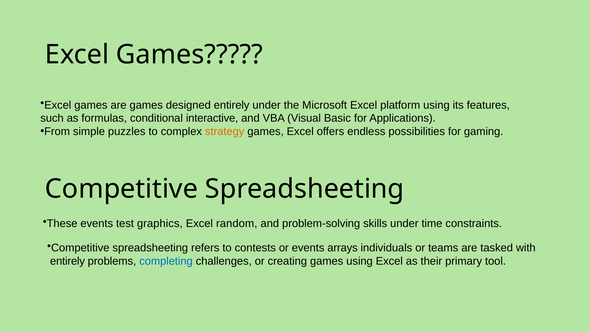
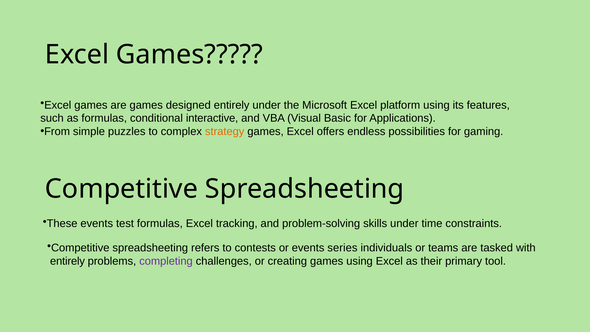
test graphics: graphics -> formulas
random: random -> tracking
arrays: arrays -> series
completing colour: blue -> purple
